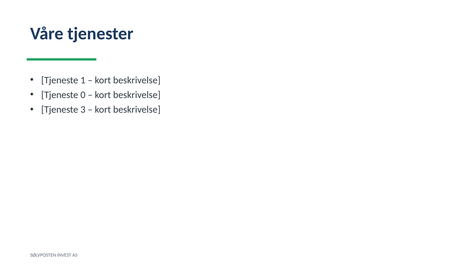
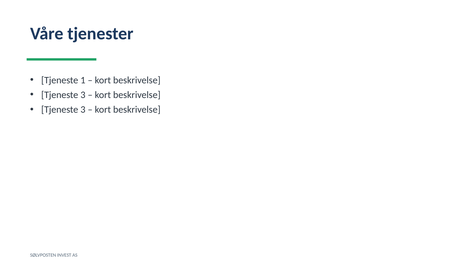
0 at (83, 95): 0 -> 3
